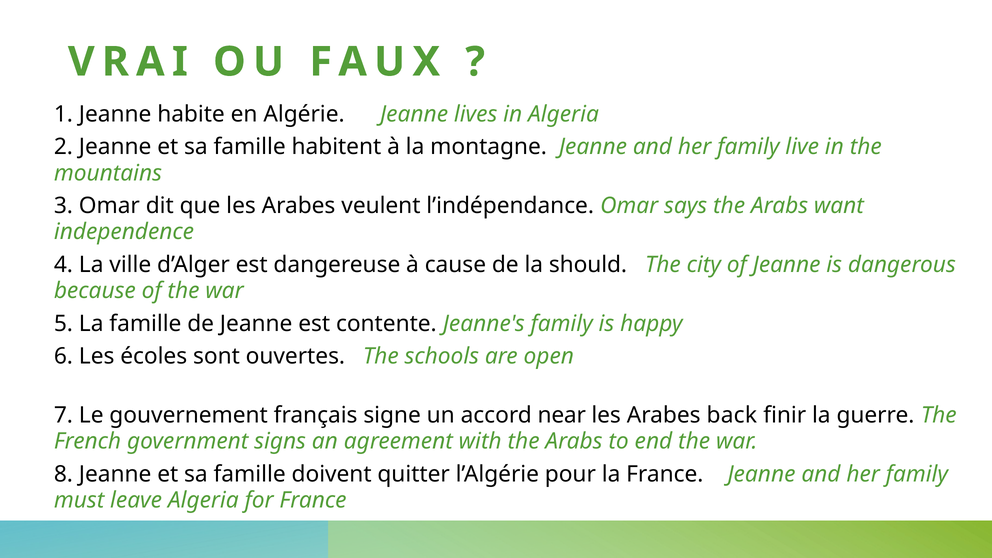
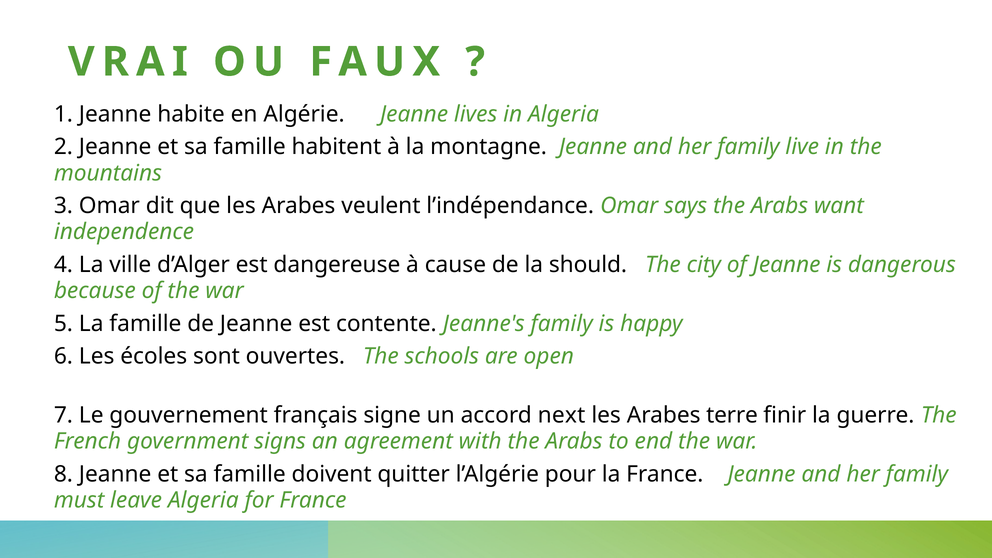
near: near -> next
back: back -> terre
